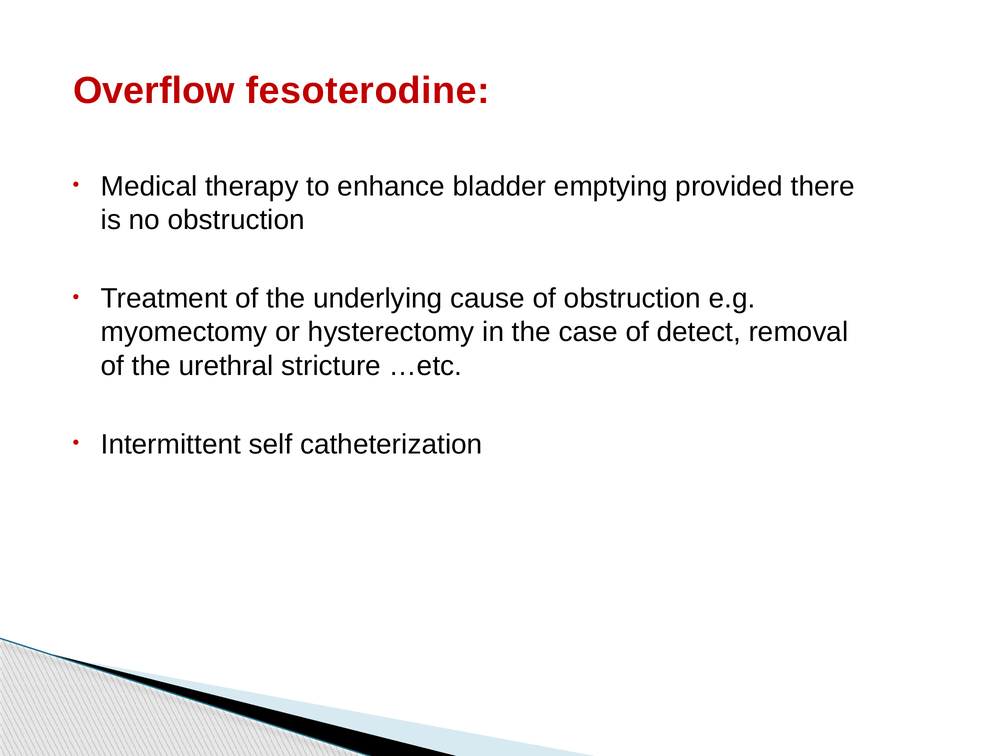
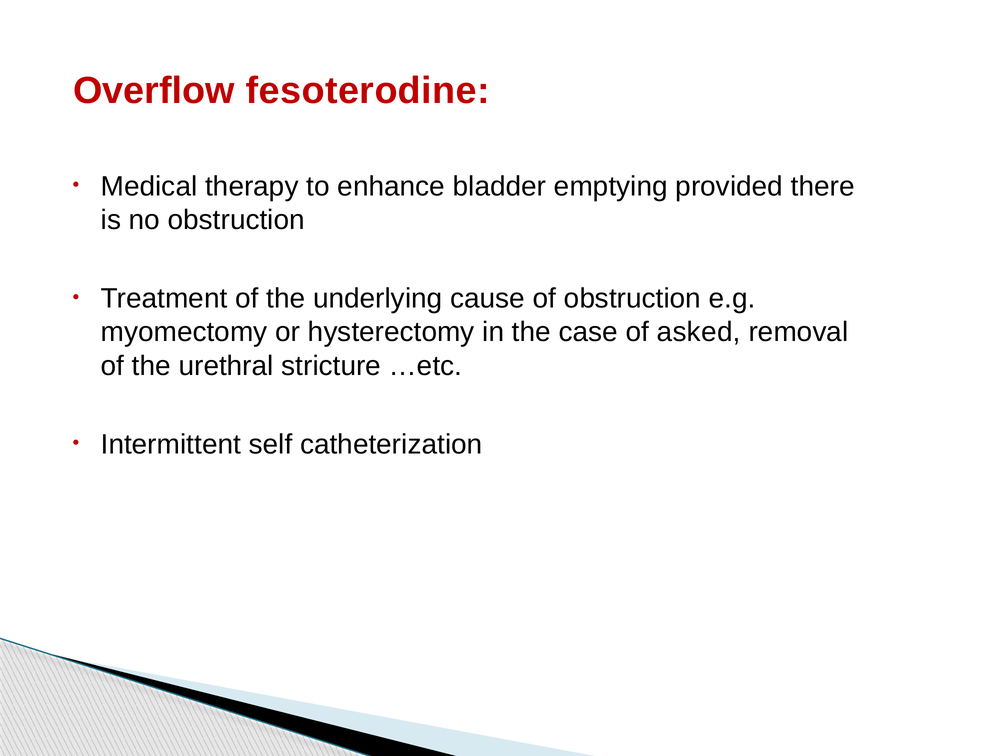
detect: detect -> asked
